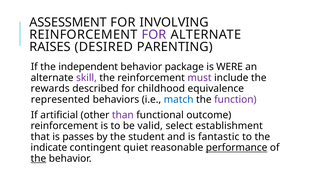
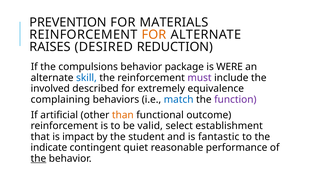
ASSESSMENT: ASSESSMENT -> PREVENTION
INVOLVING: INVOLVING -> MATERIALS
FOR at (154, 35) colour: purple -> orange
PARENTING: PARENTING -> REDUCTION
independent: independent -> compulsions
skill colour: purple -> blue
rewards: rewards -> involved
childhood: childhood -> extremely
represented: represented -> complaining
than colour: purple -> orange
passes: passes -> impact
performance underline: present -> none
